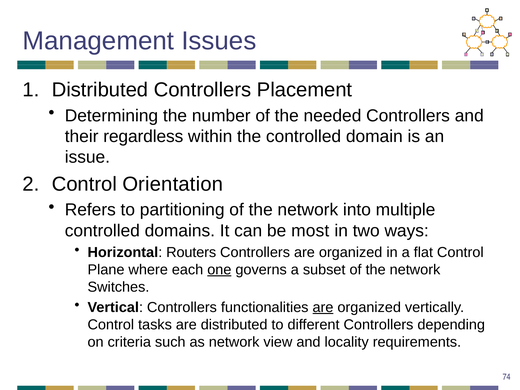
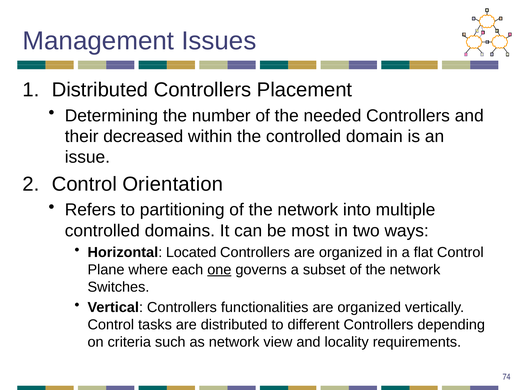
regardless: regardless -> decreased
Routers: Routers -> Located
are at (323, 307) underline: present -> none
